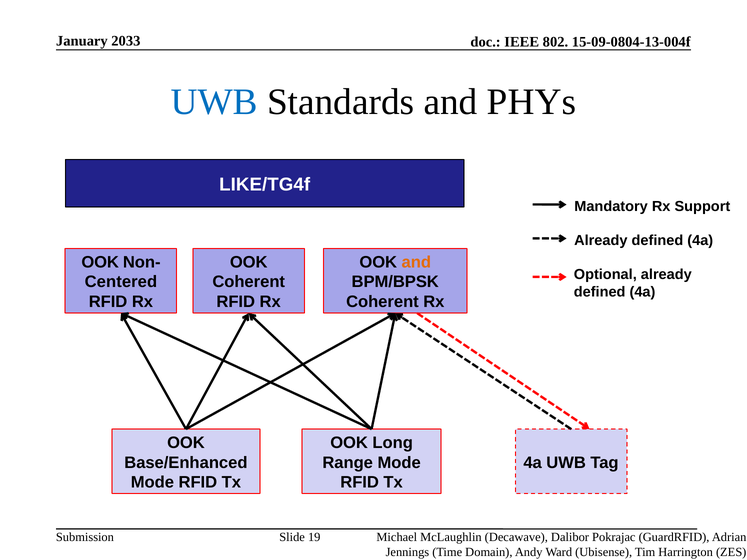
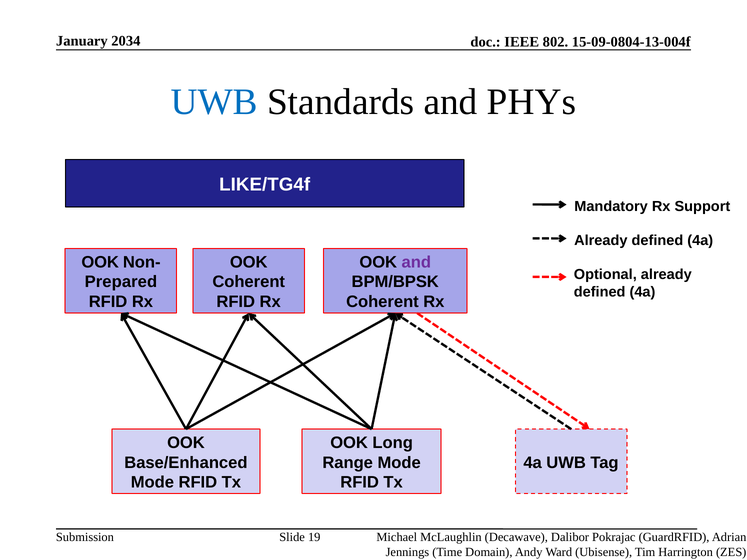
2033: 2033 -> 2034
and at (416, 262) colour: orange -> purple
Centered: Centered -> Prepared
